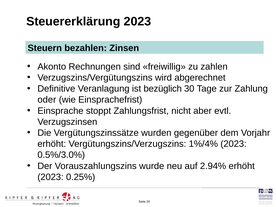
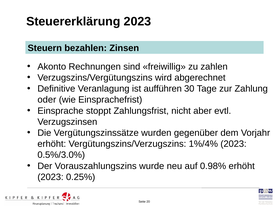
bezüglich: bezüglich -> aufführen
2.94%: 2.94% -> 0.98%
